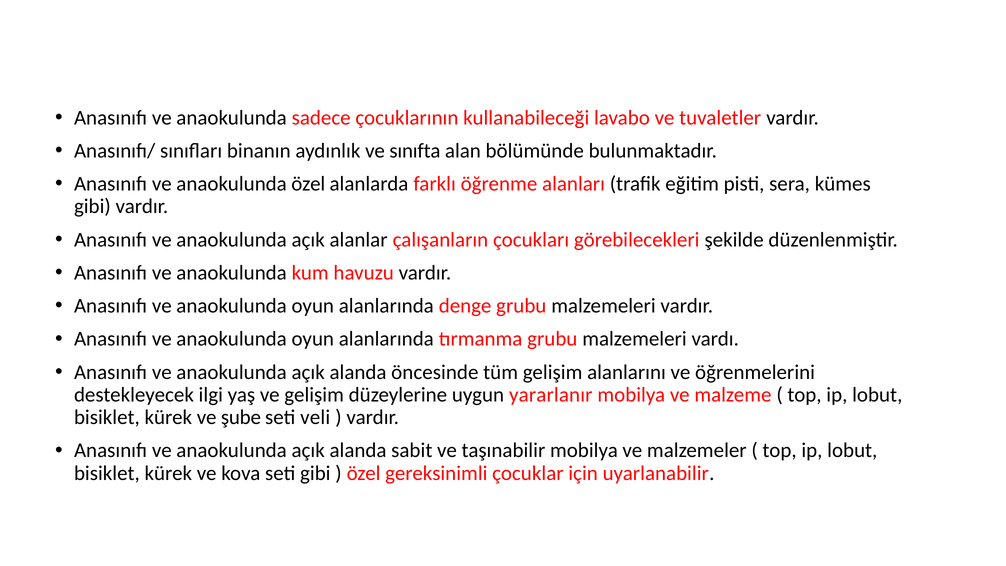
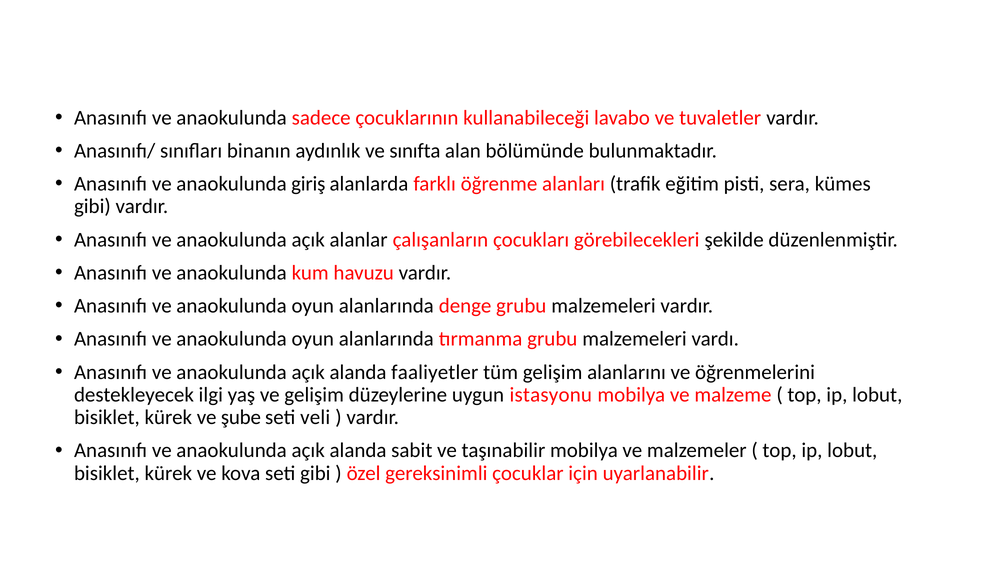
anaokulunda özel: özel -> giriş
öncesinde: öncesinde -> faaliyetler
yararlanır: yararlanır -> istasyonu
